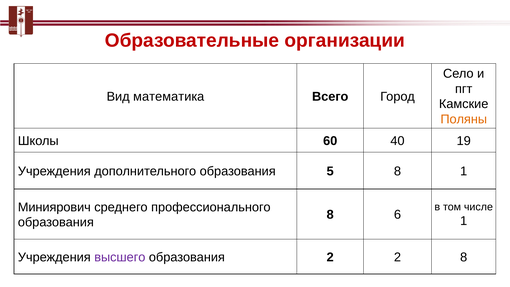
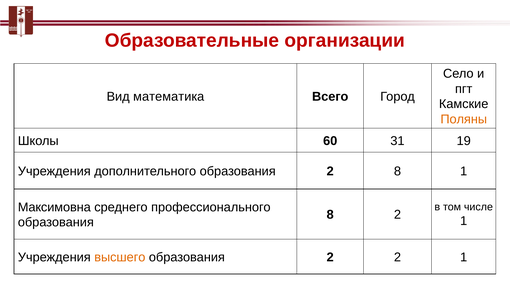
40: 40 -> 31
дополнительного образования 5: 5 -> 2
Миниярович: Миниярович -> Максимовна
8 6: 6 -> 2
высшего colour: purple -> orange
2 8: 8 -> 1
